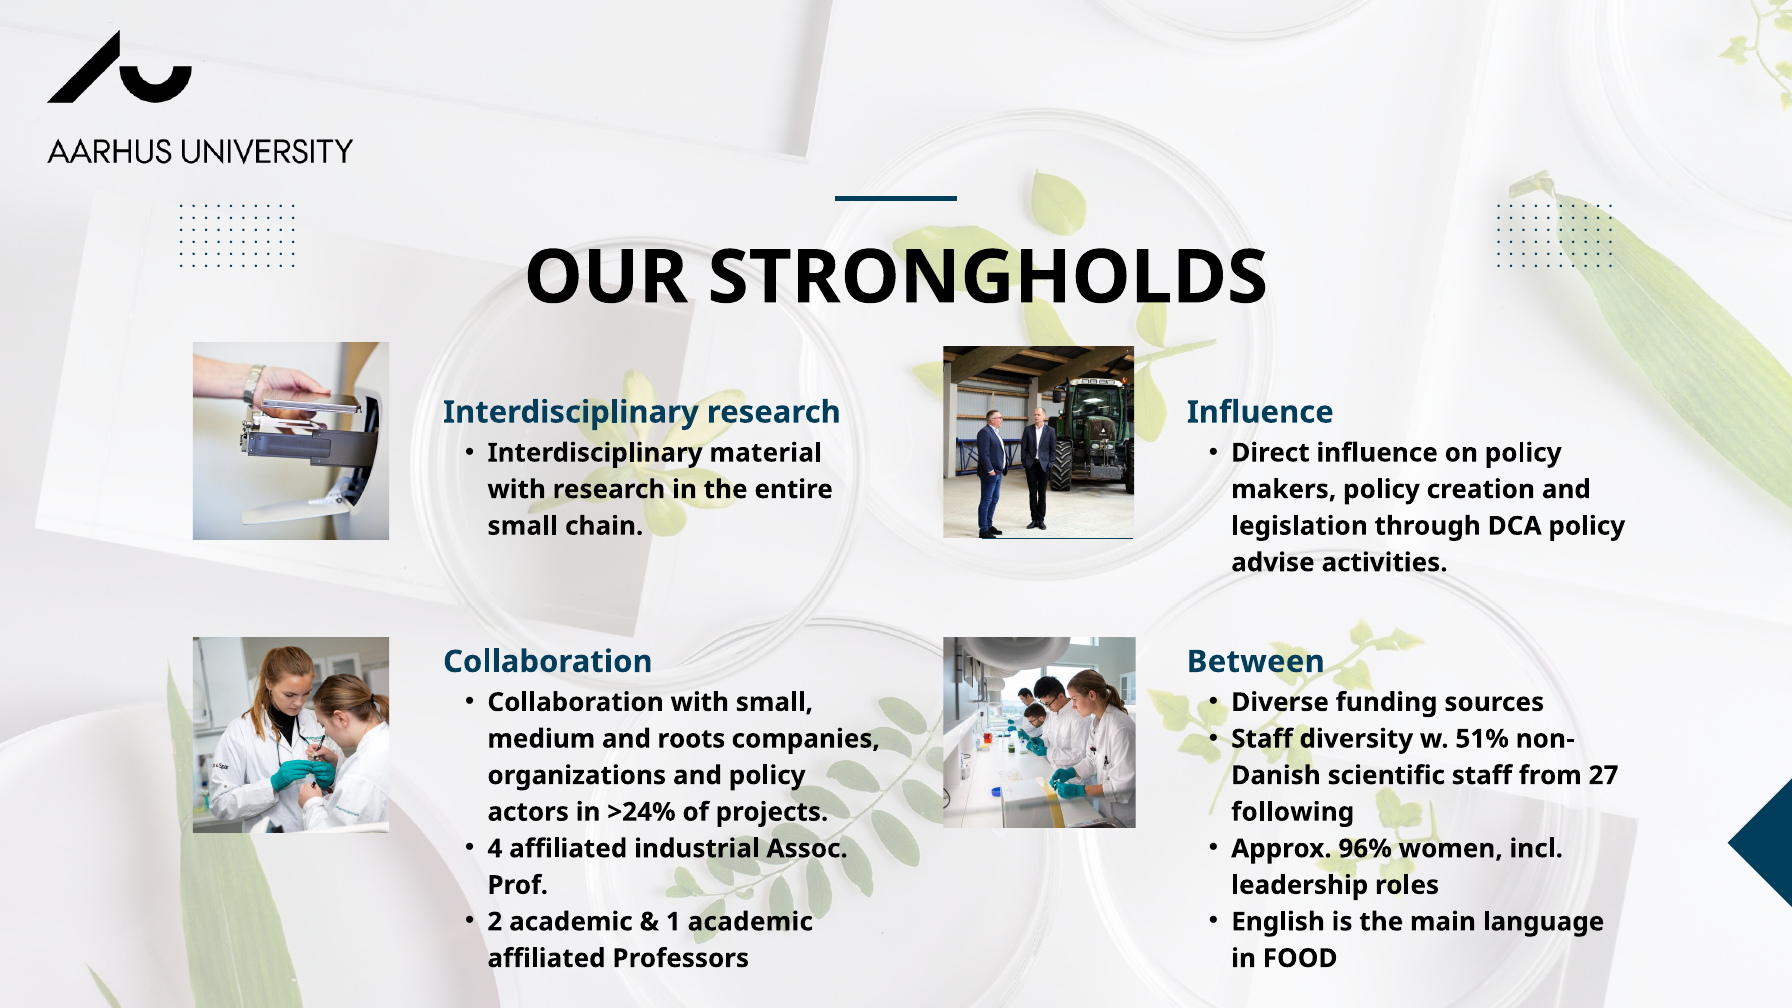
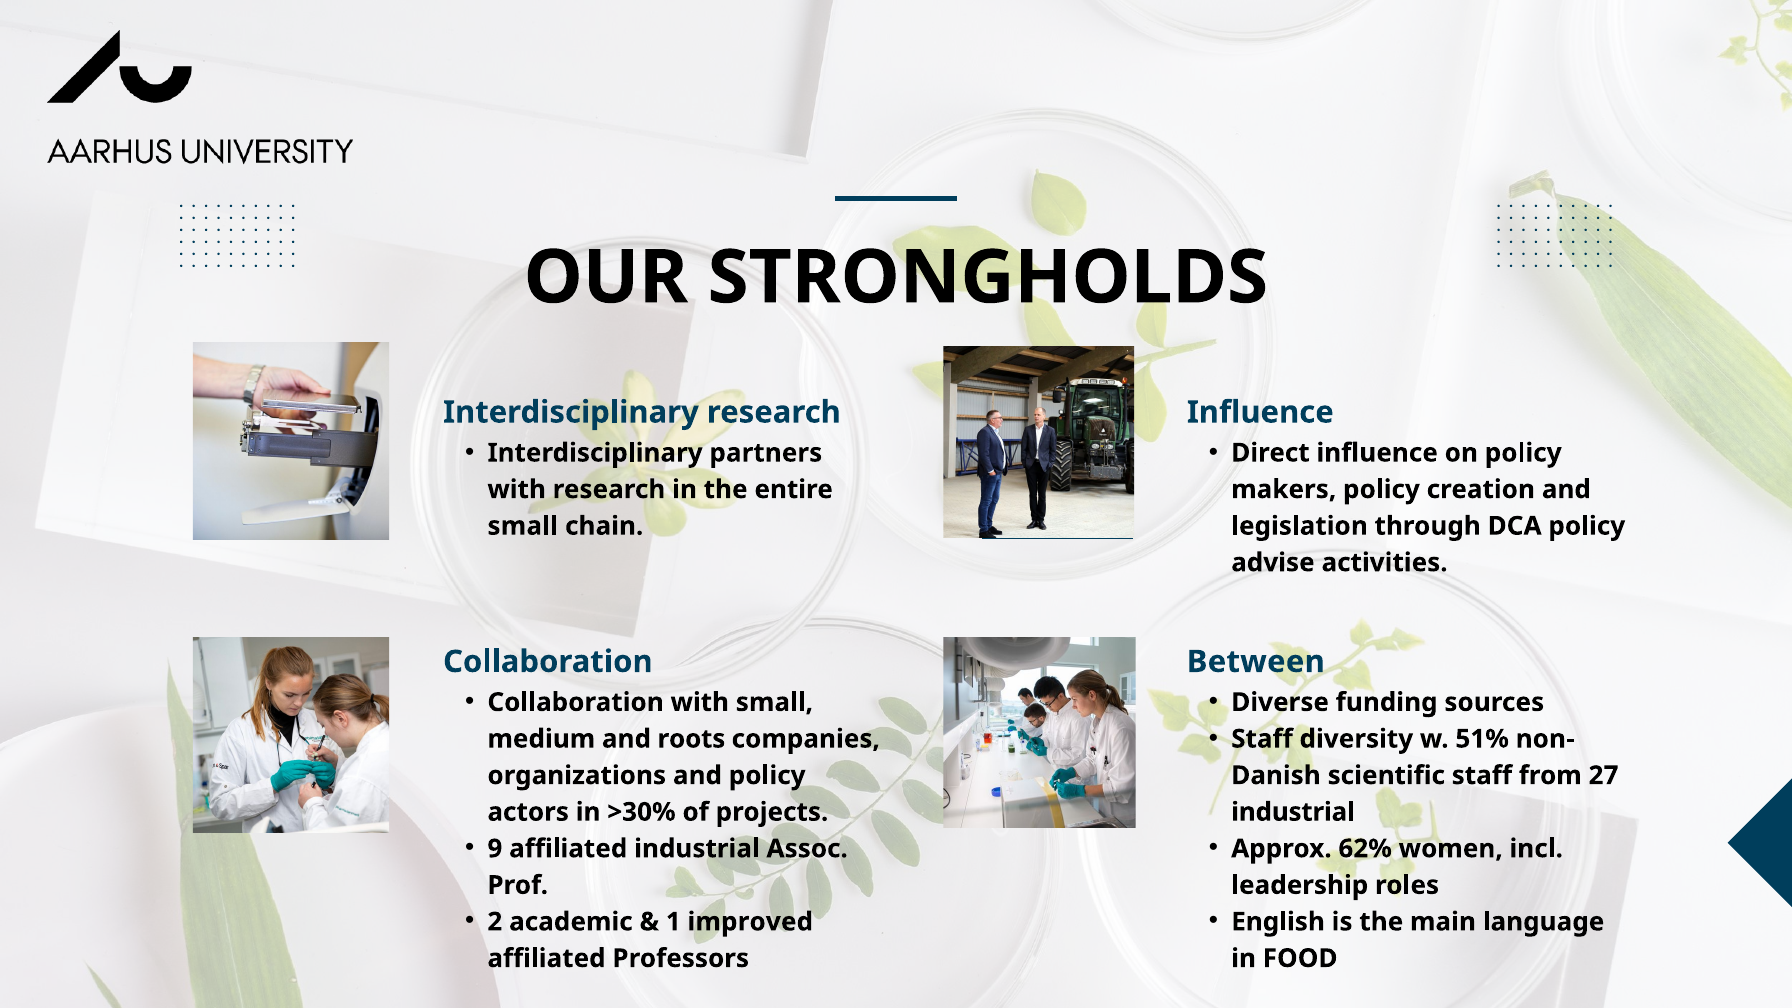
material: material -> partners
>24%: >24% -> >30%
following at (1293, 812): following -> industrial
4: 4 -> 9
96%: 96% -> 62%
1 academic: academic -> improved
